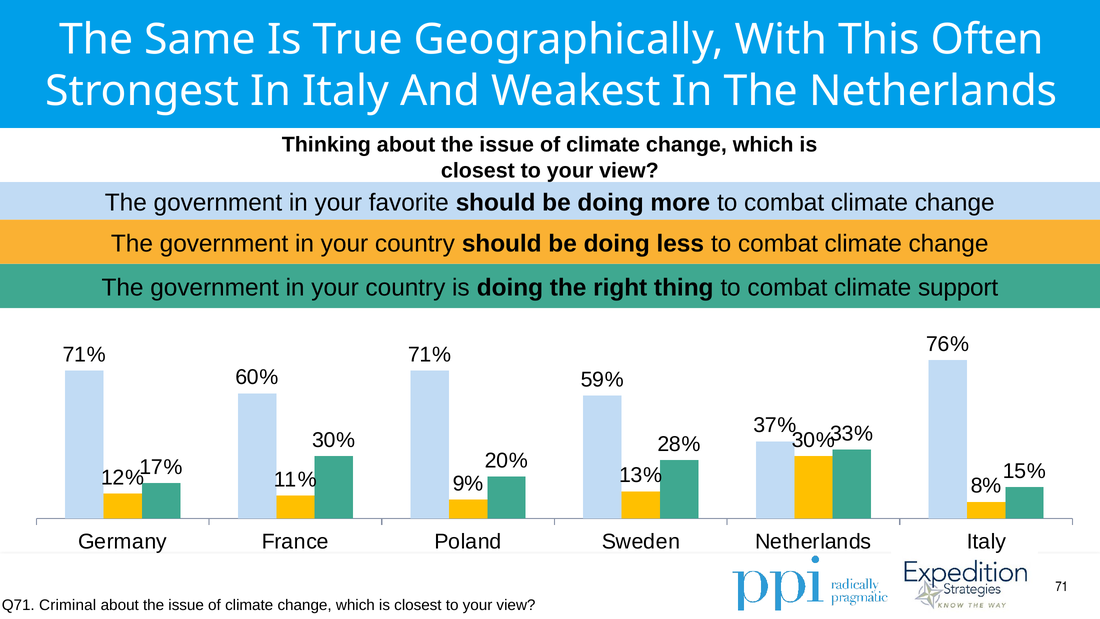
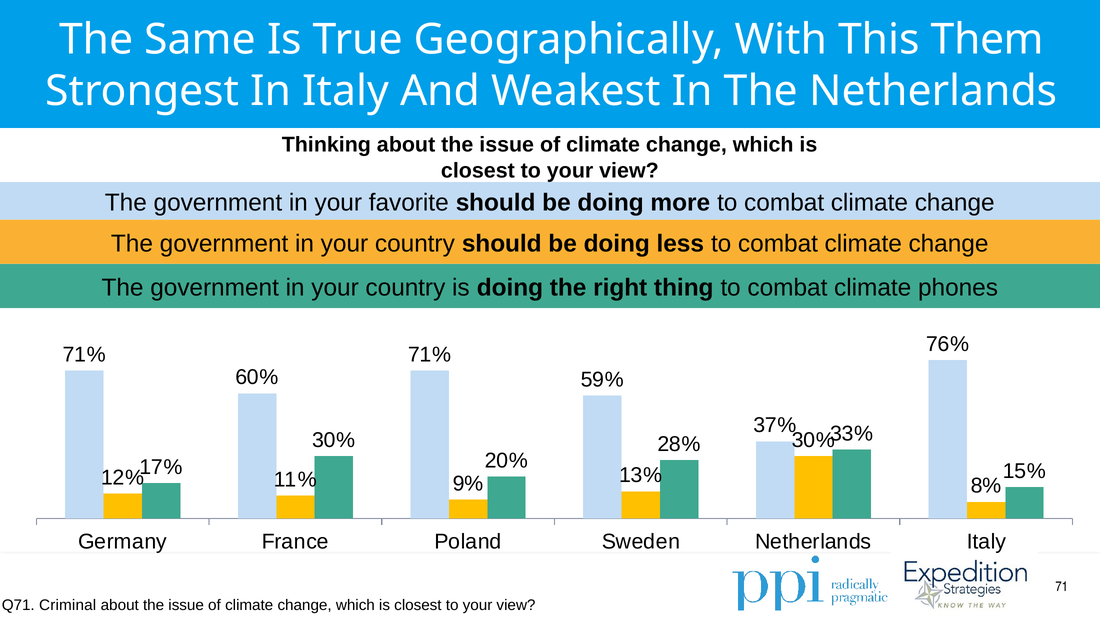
Often: Often -> Them
support: support -> phones
